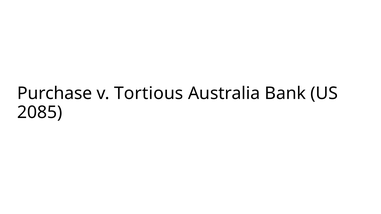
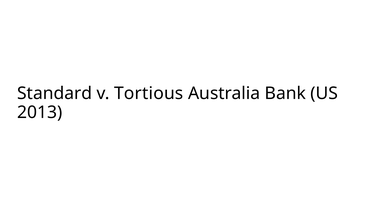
Purchase: Purchase -> Standard
2085: 2085 -> 2013
